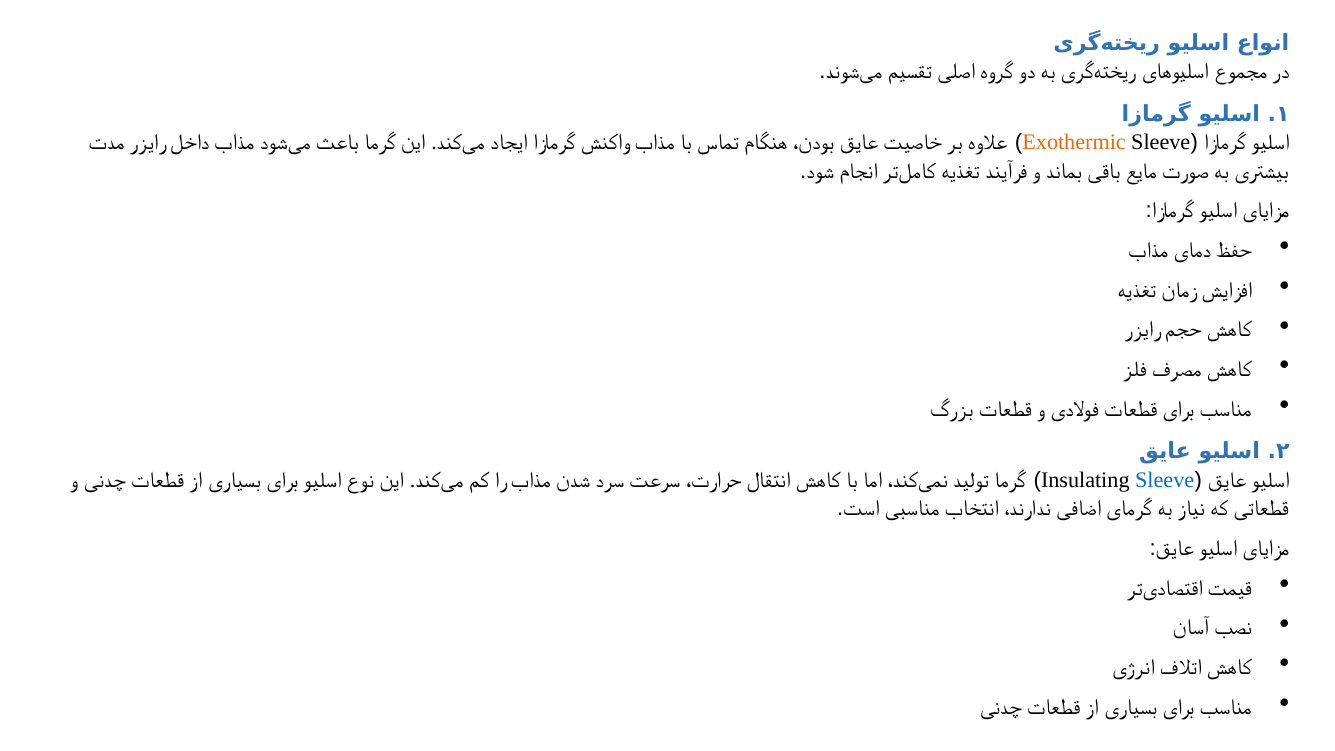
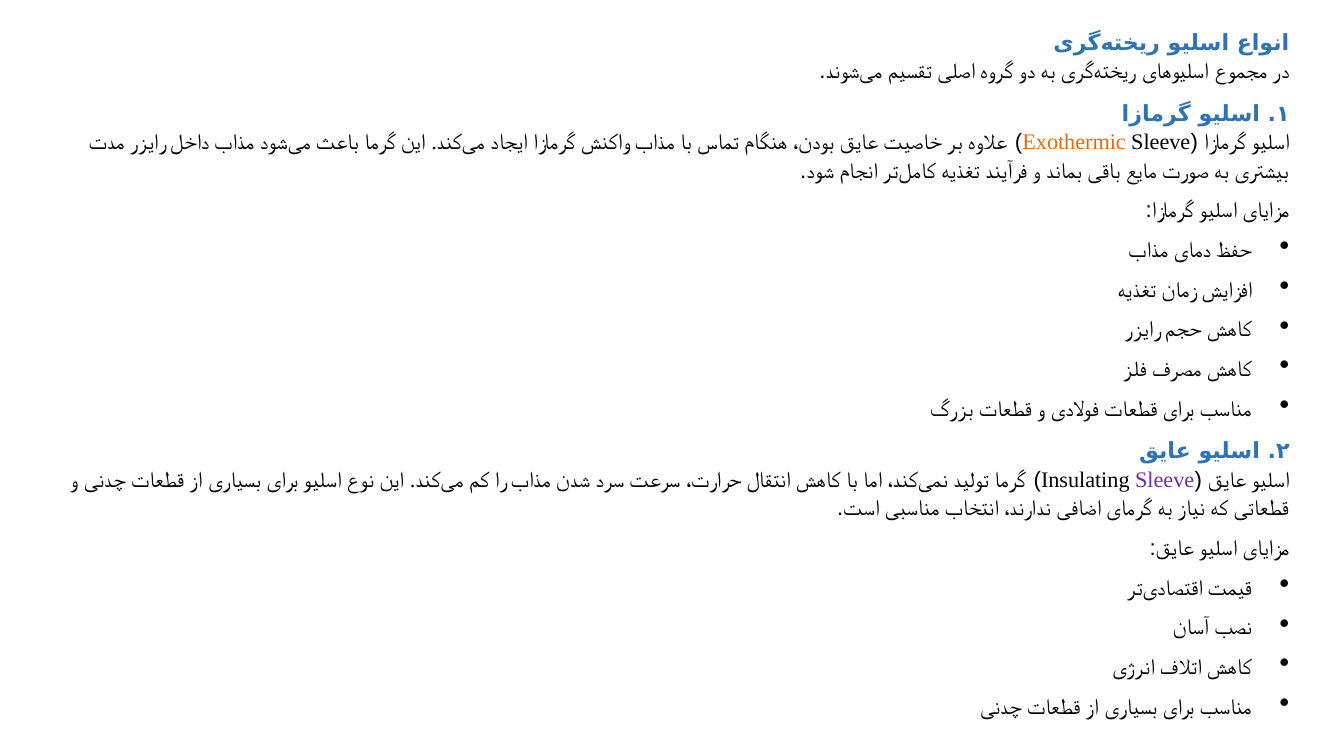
Sleeve at (1165, 480) colour: blue -> purple
